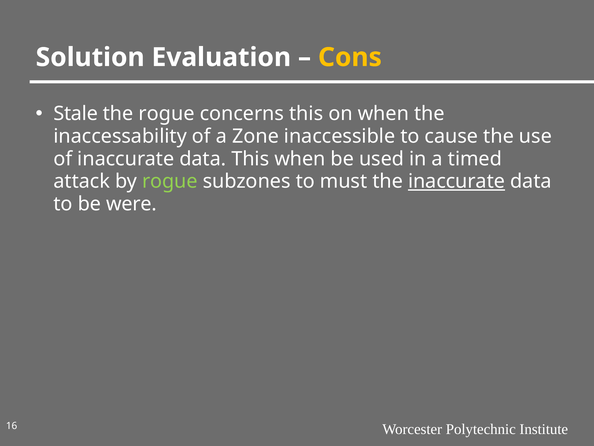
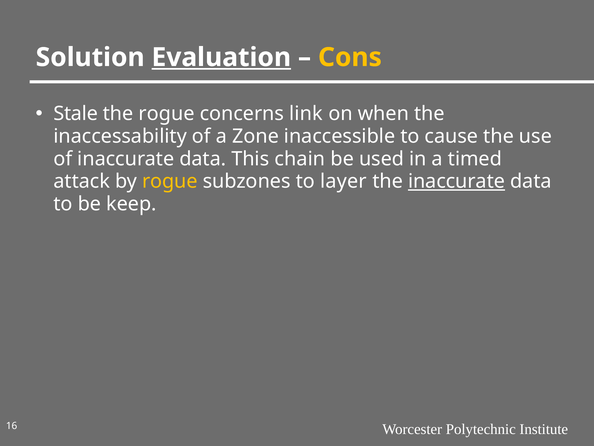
Evaluation underline: none -> present
concerns this: this -> link
This when: when -> chain
rogue at (170, 181) colour: light green -> yellow
must: must -> layer
were: were -> keep
